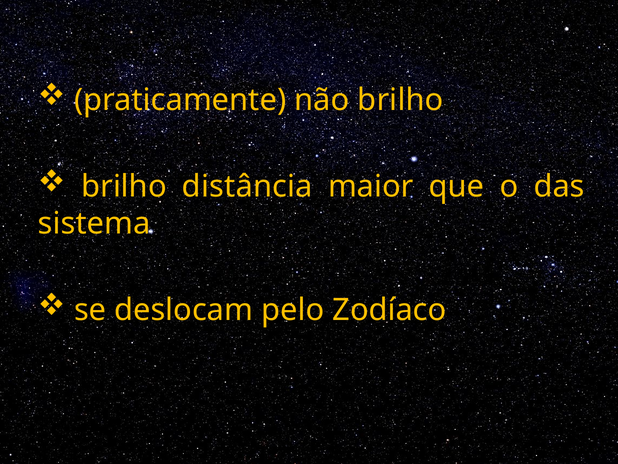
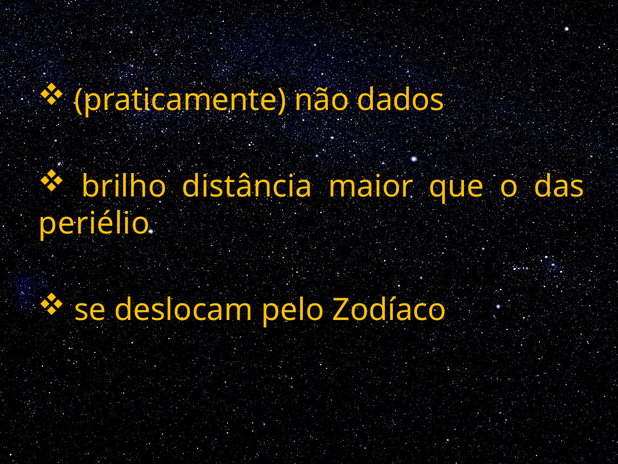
não brilho: brilho -> dados
sistema: sistema -> periélio
